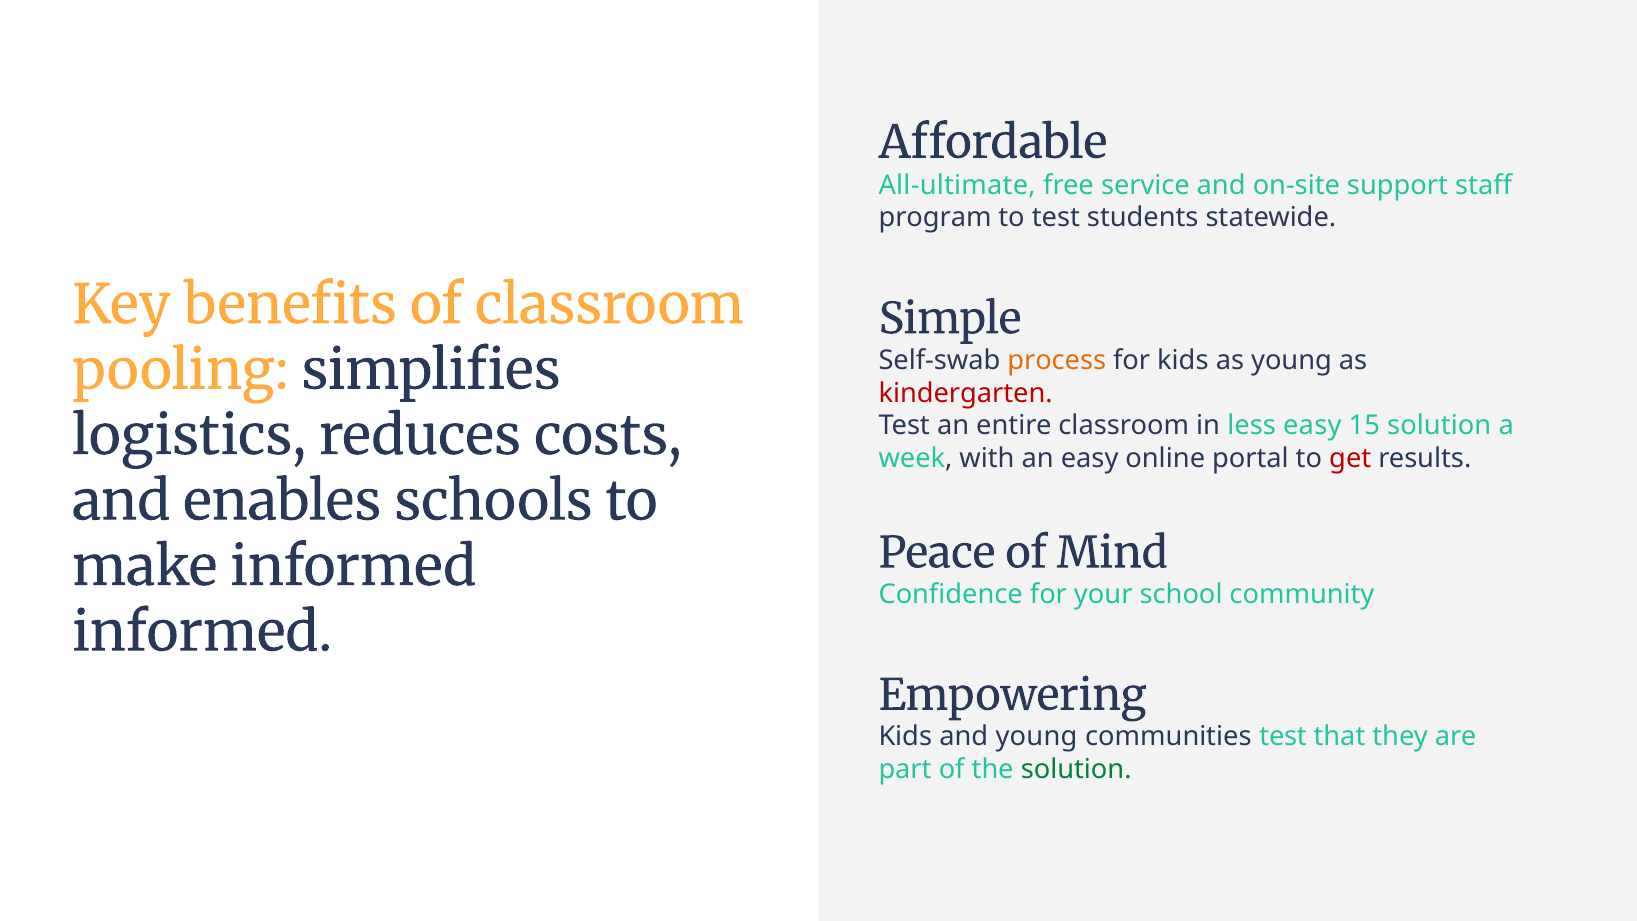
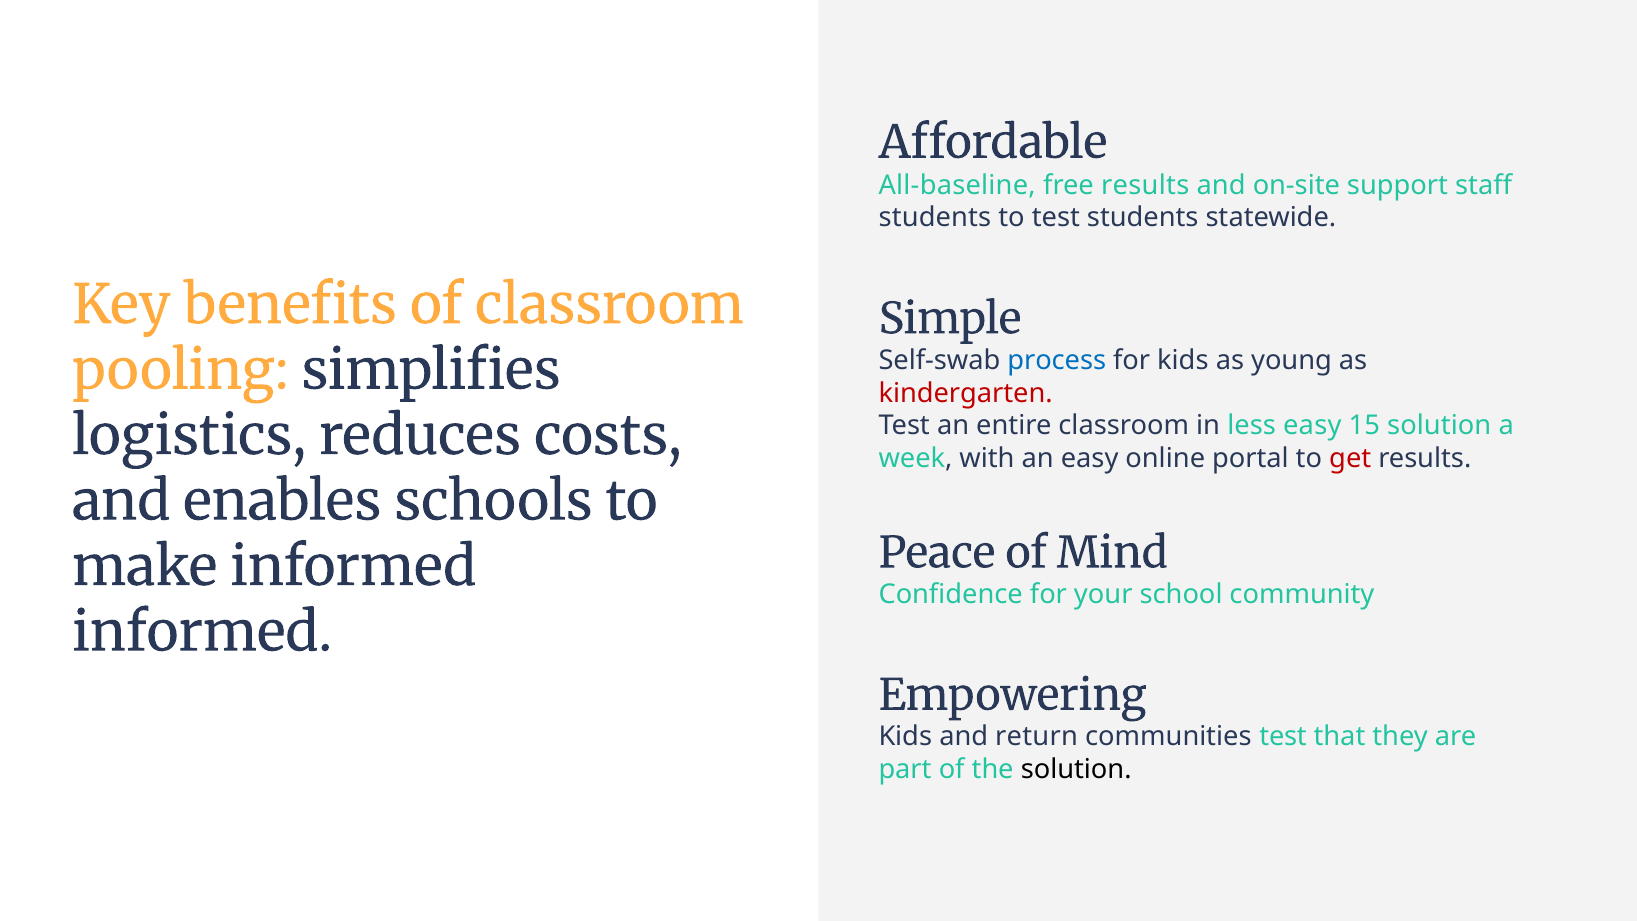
All-ultimate: All-ultimate -> All-baseline
free service: service -> results
program at (935, 218): program -> students
process colour: orange -> blue
and young: young -> return
solution at (1076, 769) colour: green -> black
